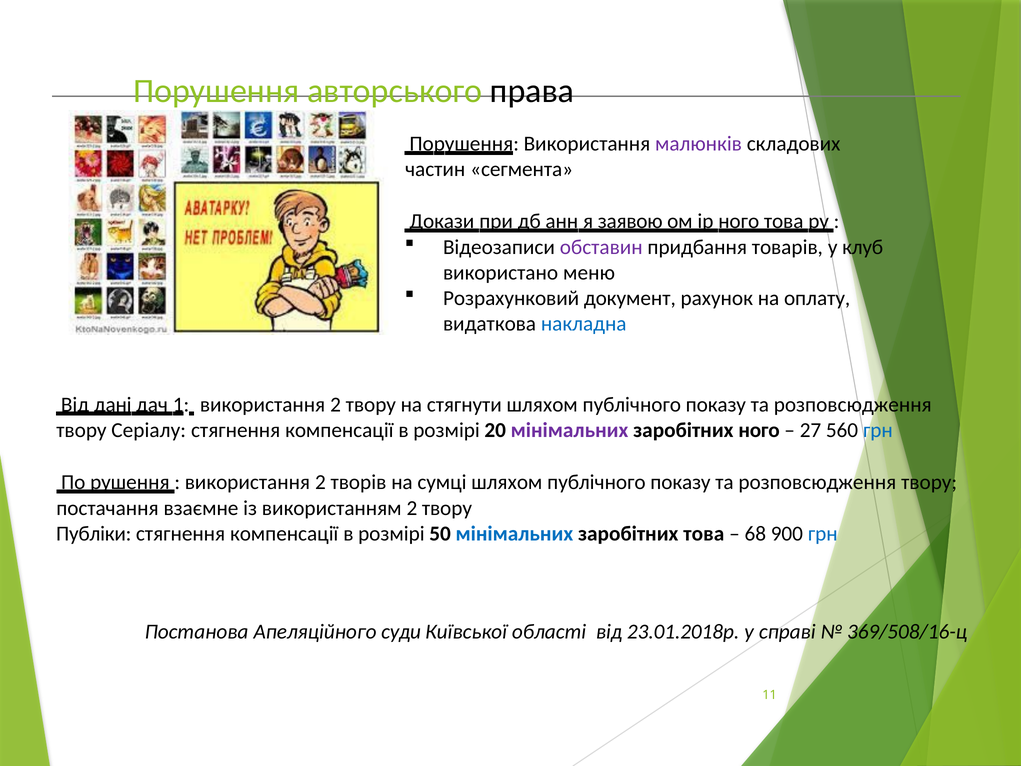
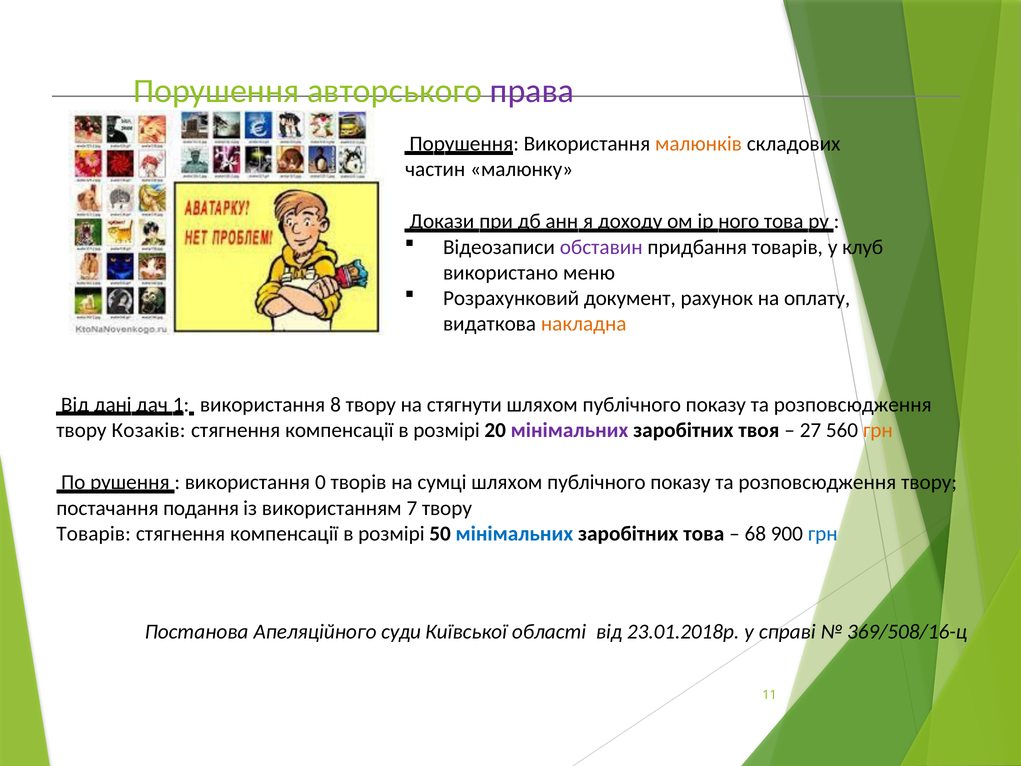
права colour: black -> purple
малюнків colour: purple -> orange
сегмента: сегмента -> малюнку
заявою: заявою -> доходу
накладна colour: blue -> orange
1 використання 2: 2 -> 8
Серіалу: Серіалу -> Козаків
заробітних ного: ного -> твоя
грн at (878, 430) colour: blue -> orange
2 at (320, 482): 2 -> 0
взаємне: взаємне -> подання
використанням 2: 2 -> 7
Публіки at (94, 533): Публіки -> Товарів
